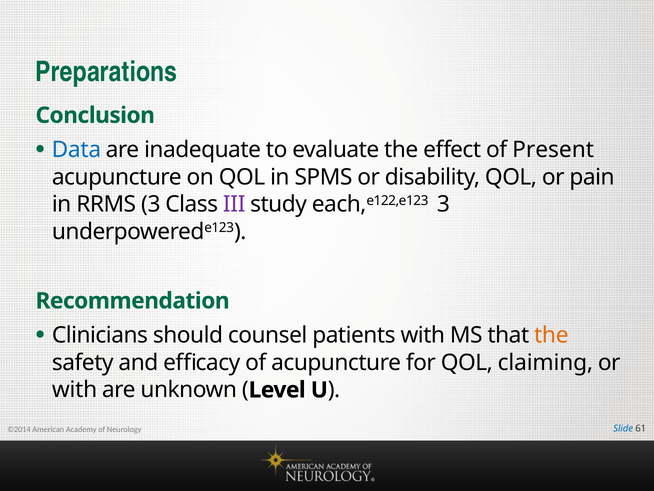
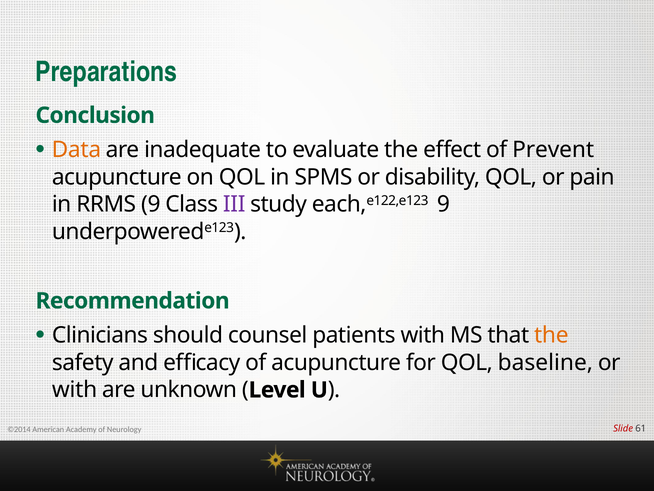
Data colour: blue -> orange
Present: Present -> Prevent
RRMS 3: 3 -> 9
each,e122,e123 3: 3 -> 9
claiming: claiming -> baseline
Slide colour: blue -> red
